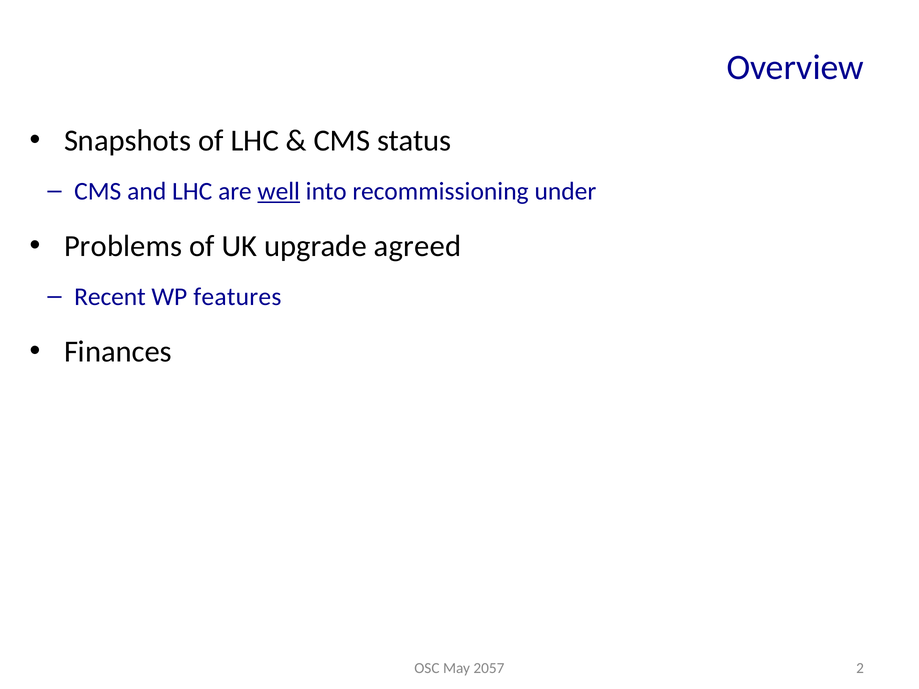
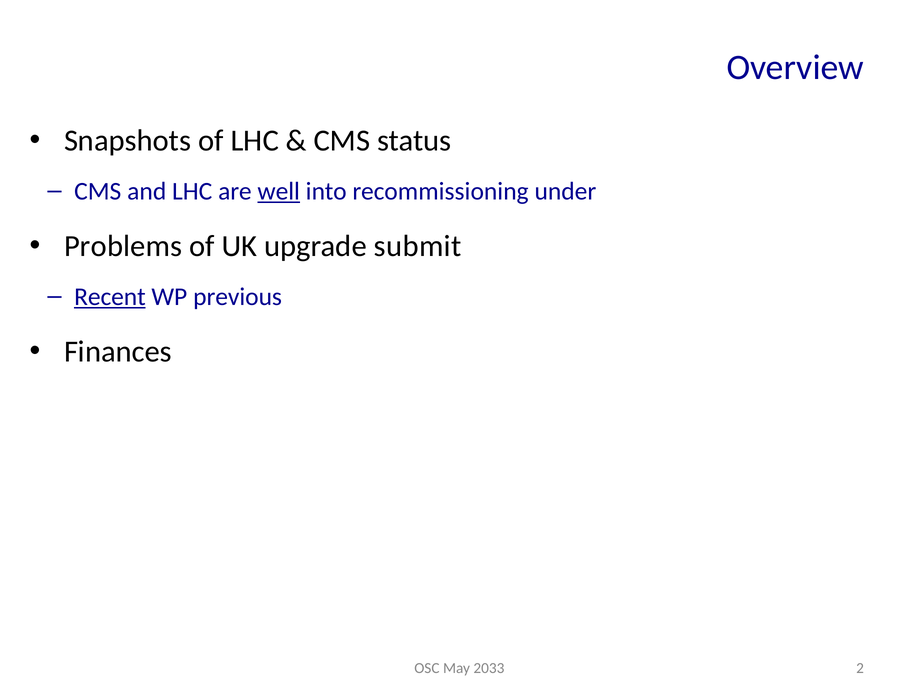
agreed: agreed -> submit
Recent underline: none -> present
features: features -> previous
2057: 2057 -> 2033
